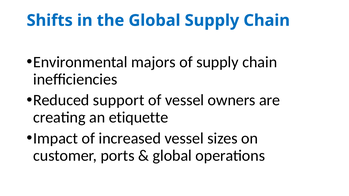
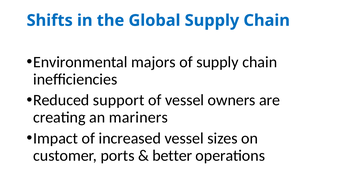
etiquette: etiquette -> mariners
global at (172, 156): global -> better
